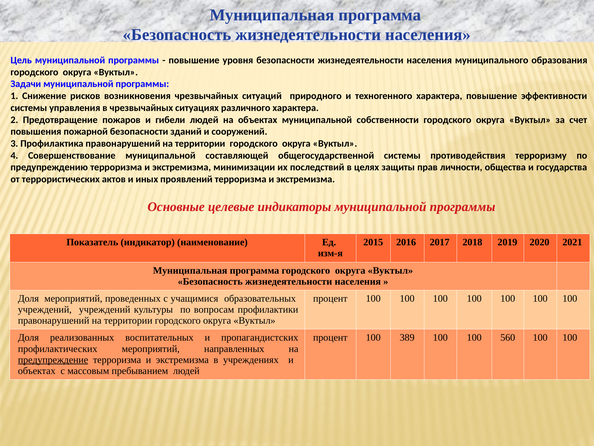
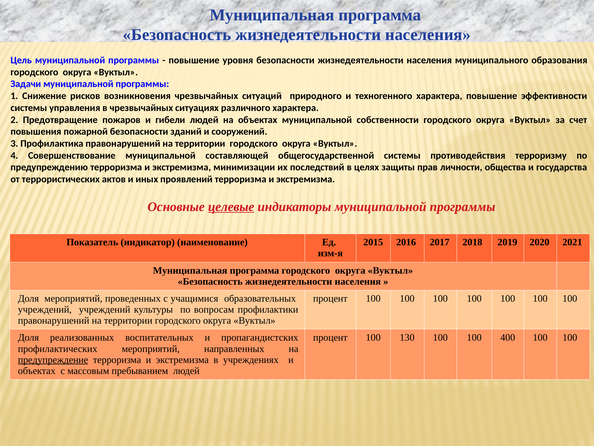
целевые underline: none -> present
389: 389 -> 130
560: 560 -> 400
